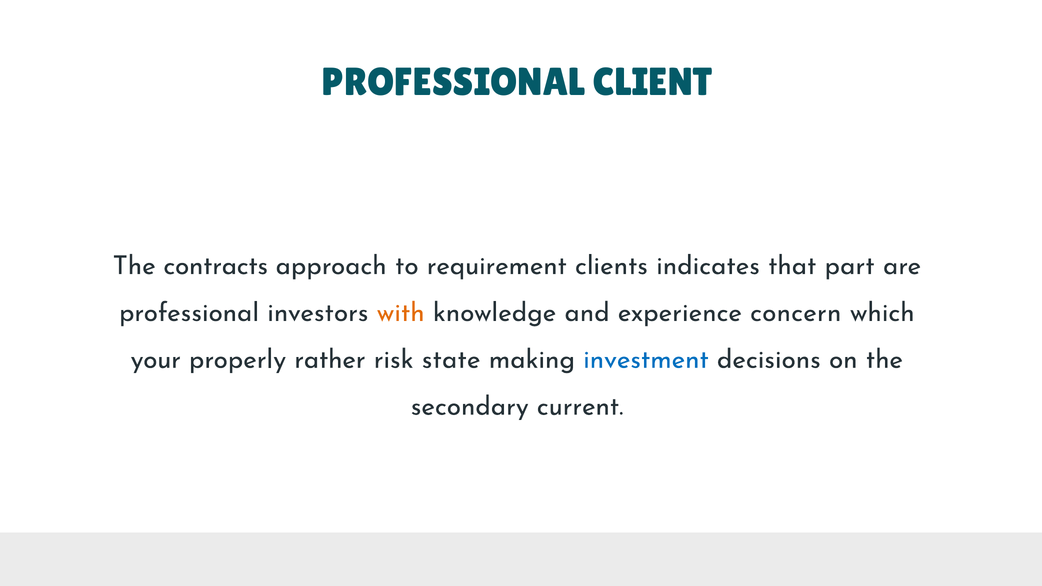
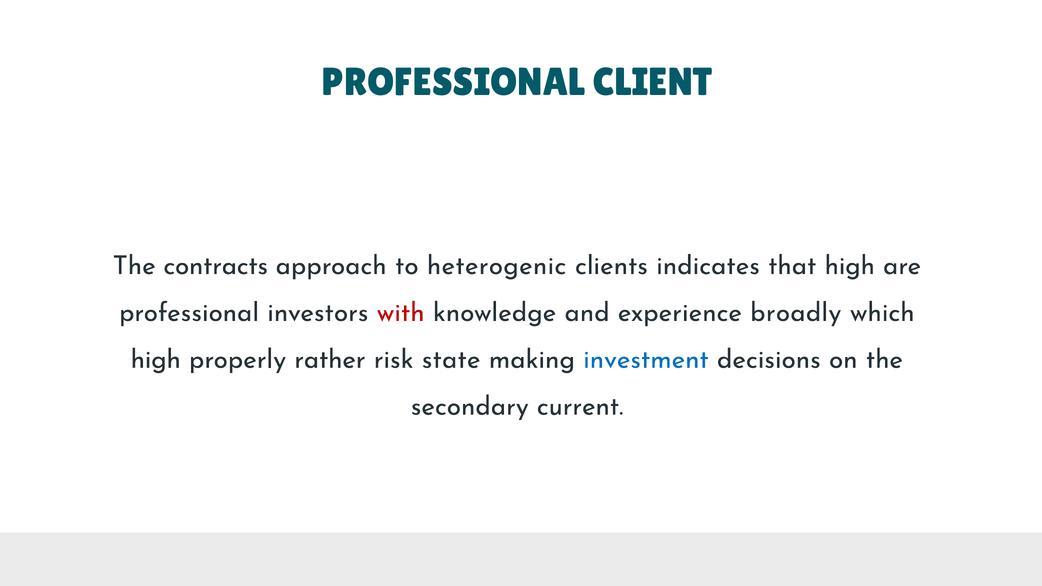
requirement: requirement -> heterogenic
that part: part -> high
with colour: orange -> red
concern: concern -> broadly
your at (156, 359): your -> high
